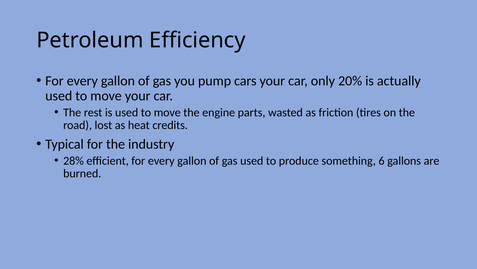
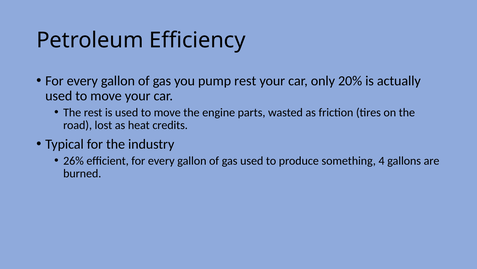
pump cars: cars -> rest
28%: 28% -> 26%
6: 6 -> 4
